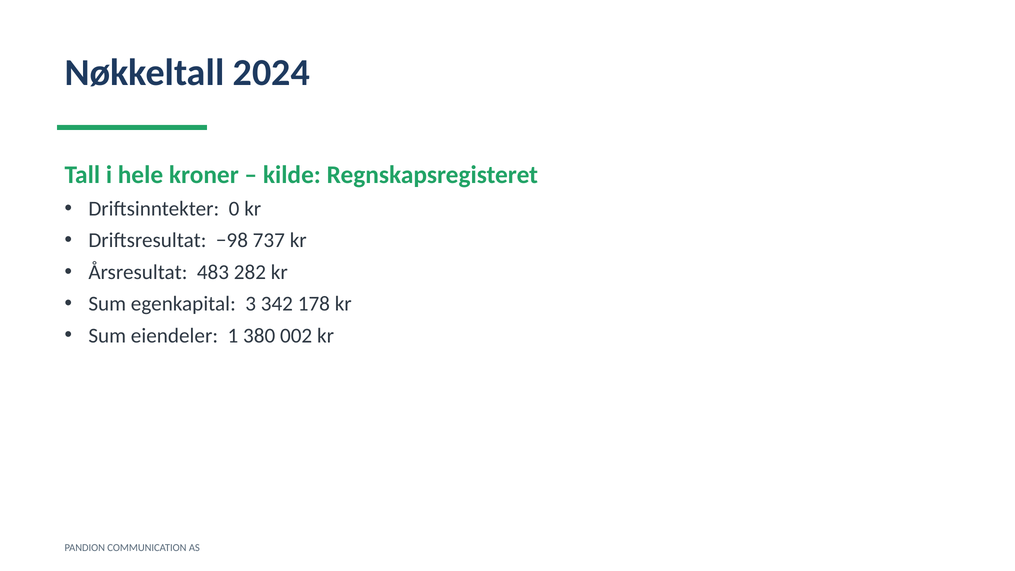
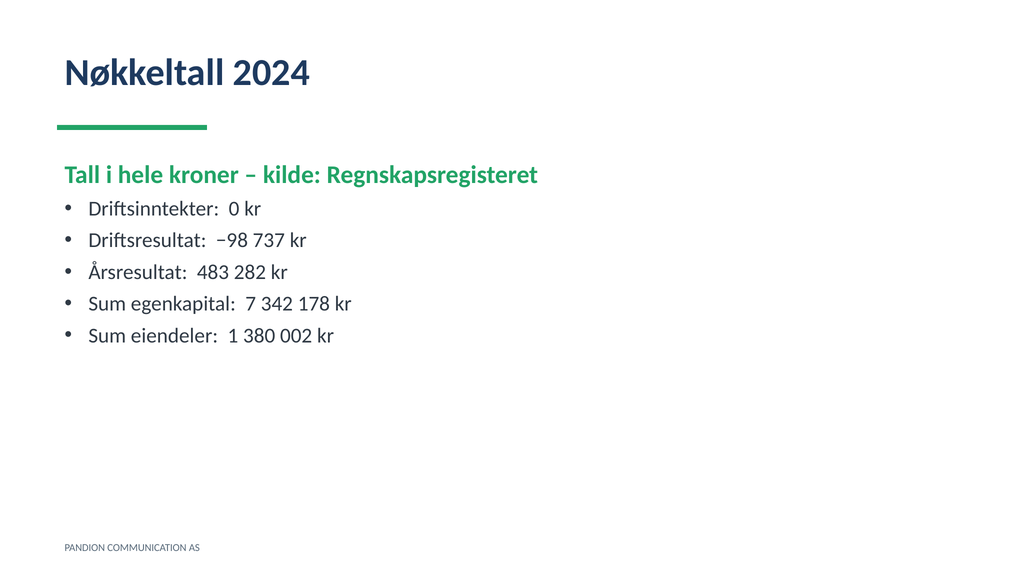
3: 3 -> 7
